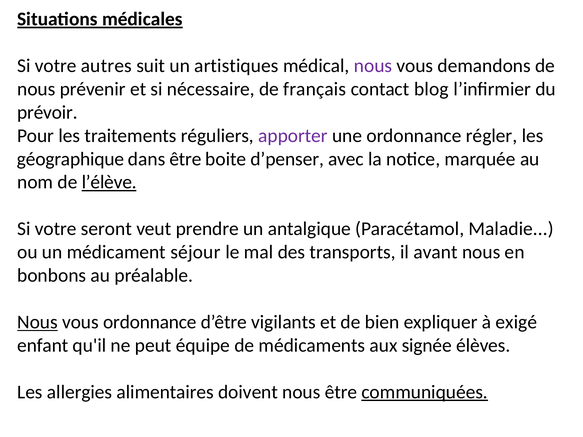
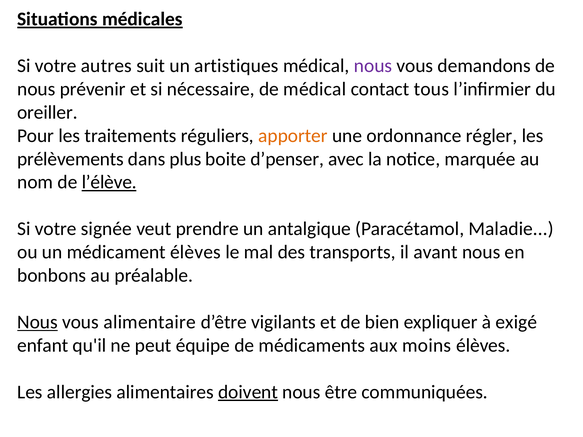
de français: français -> médical
blog: blog -> tous
prévoir: prévoir -> oreiller
apporter colour: purple -> orange
géographique: géographique -> prélèvements
dans être: être -> plus
seront: seront -> signée
médicament séjour: séjour -> élèves
vous ordonnance: ordonnance -> alimentaire
signée: signée -> moins
doivent underline: none -> present
communiquées underline: present -> none
